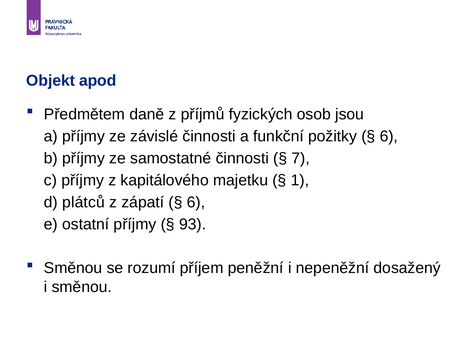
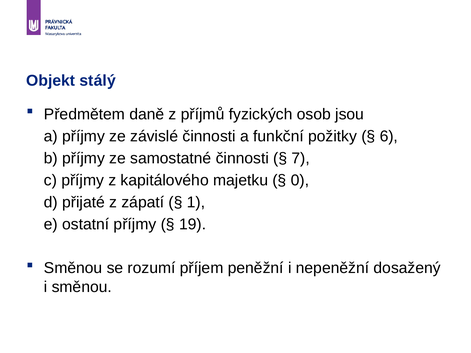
apod: apod -> stálý
1: 1 -> 0
plátců: plátců -> přijaté
6 at (196, 202): 6 -> 1
93: 93 -> 19
